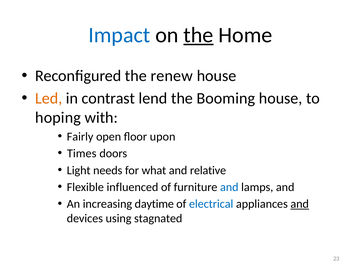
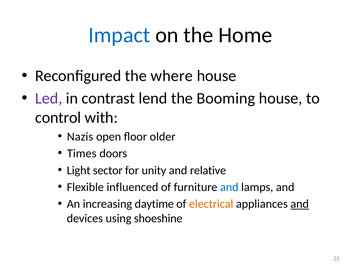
the at (198, 35) underline: present -> none
renew: renew -> where
Led colour: orange -> purple
hoping: hoping -> control
Fairly: Fairly -> Nazis
upon: upon -> older
needs: needs -> sector
what: what -> unity
electrical colour: blue -> orange
stagnated: stagnated -> shoeshine
